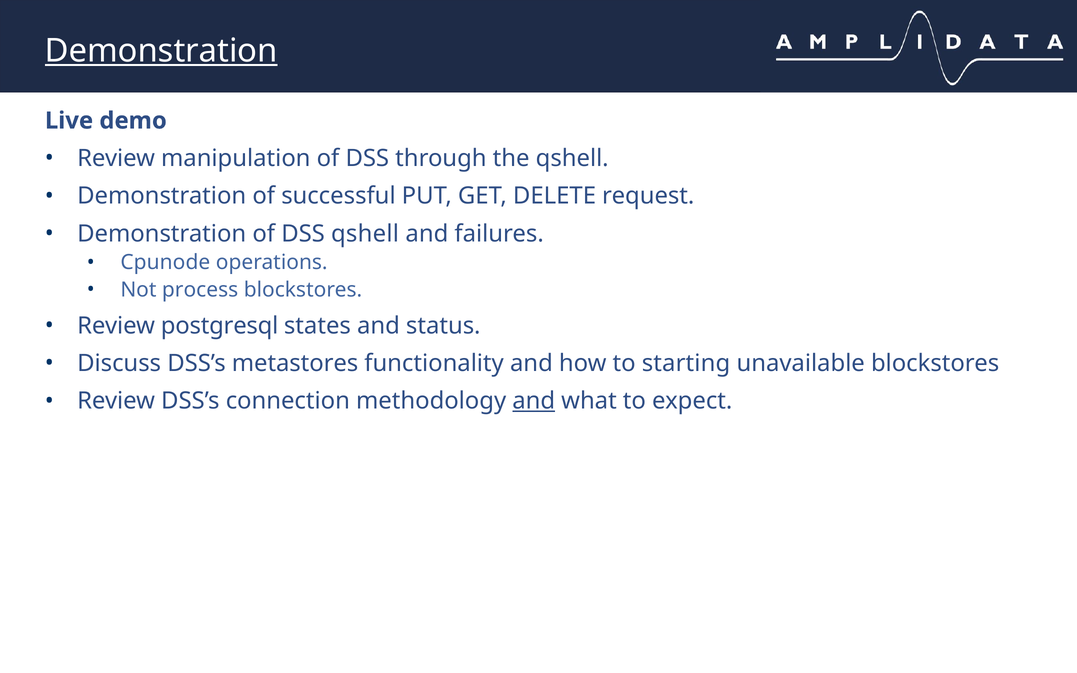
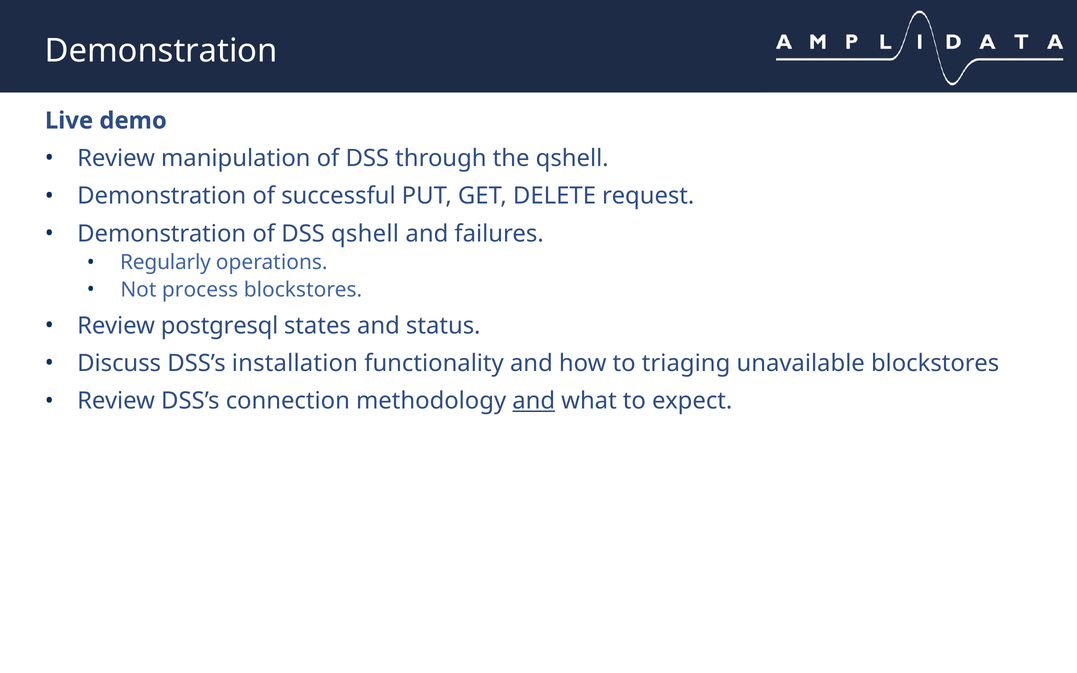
Demonstration at (161, 51) underline: present -> none
Cpunode: Cpunode -> Regularly
metastores: metastores -> installation
starting: starting -> triaging
